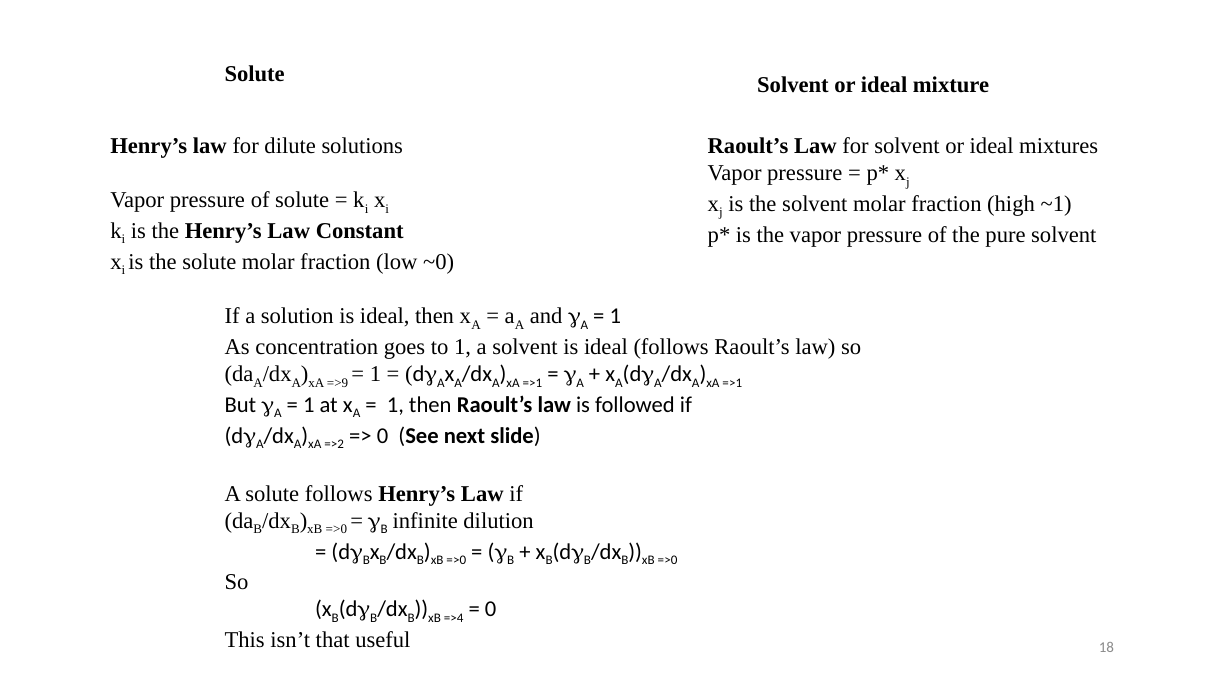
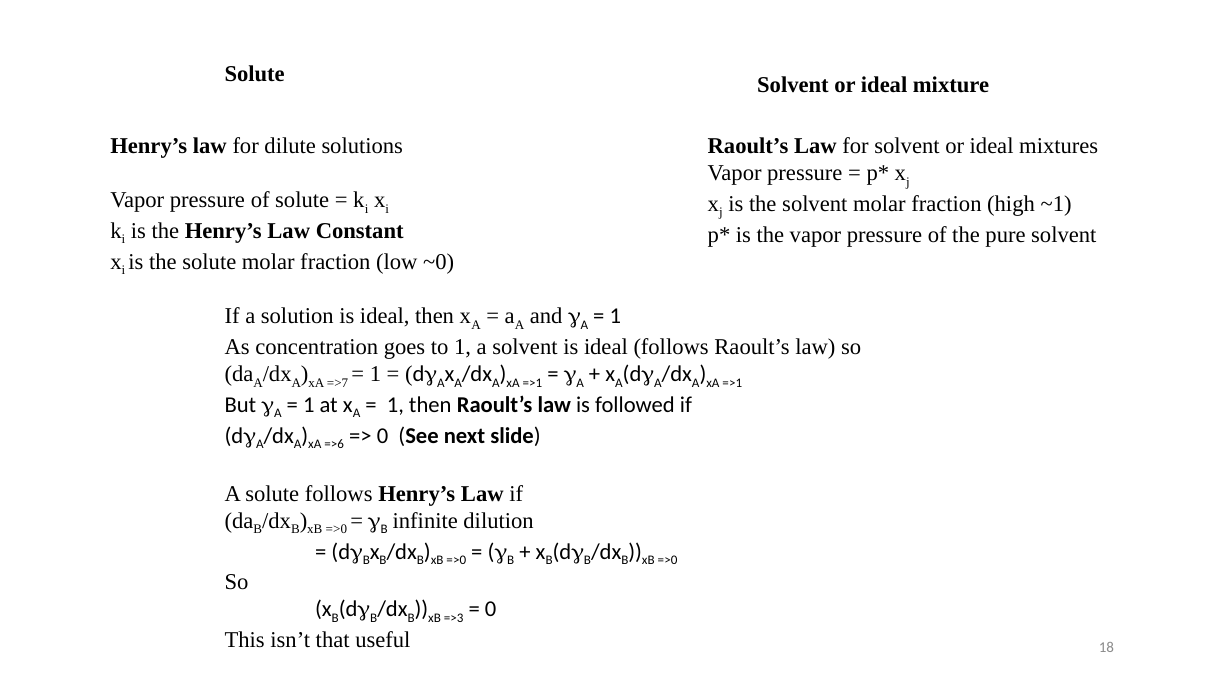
=>9: =>9 -> =>7
=>2: =>2 -> =>6
=>4: =>4 -> =>3
